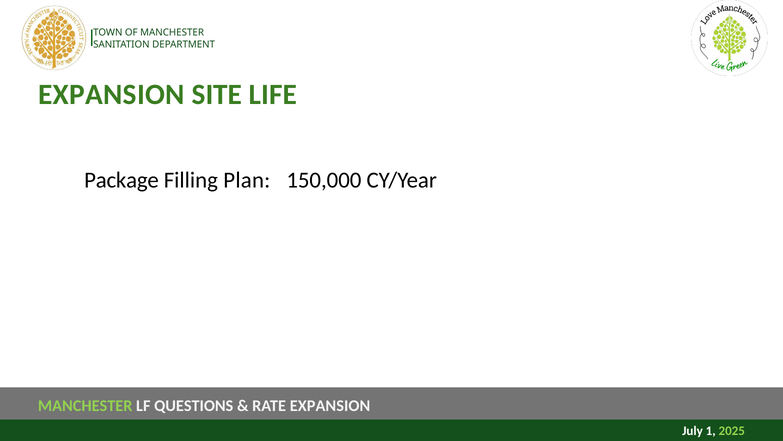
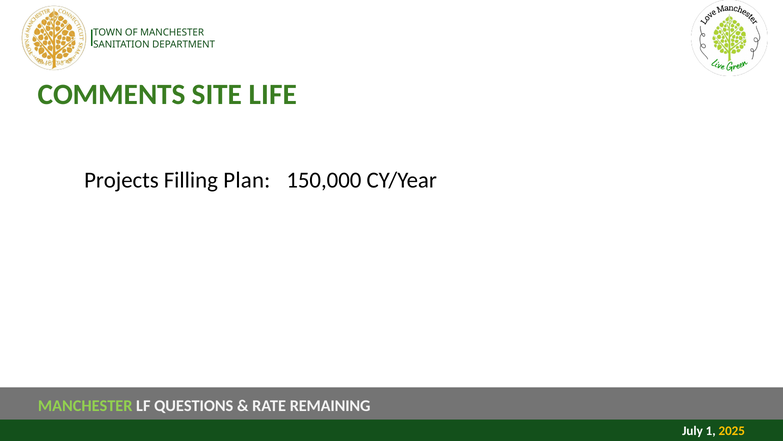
EXPANSION at (111, 95): EXPANSION -> COMMENTS
Package: Package -> Projects
RATE EXPANSION: EXPANSION -> REMAINING
2025 colour: light green -> yellow
